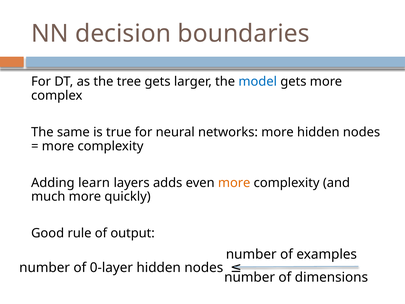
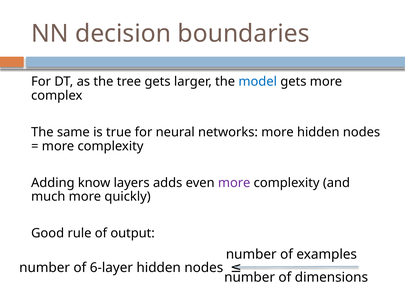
learn: learn -> know
more at (234, 183) colour: orange -> purple
0-layer: 0-layer -> 6-layer
